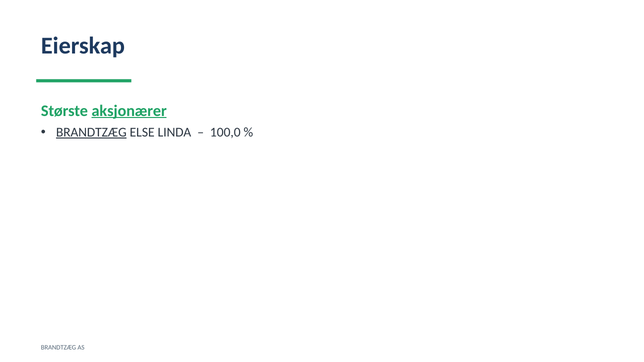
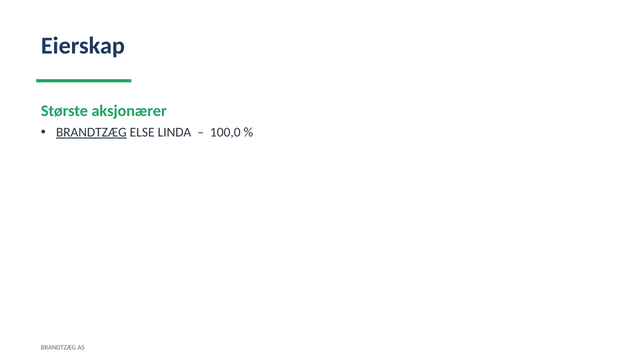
aksjonærer underline: present -> none
